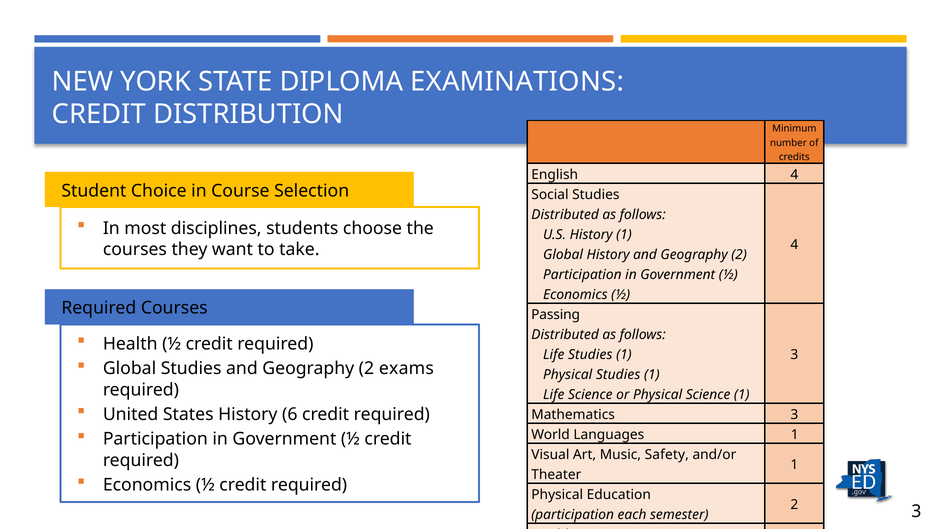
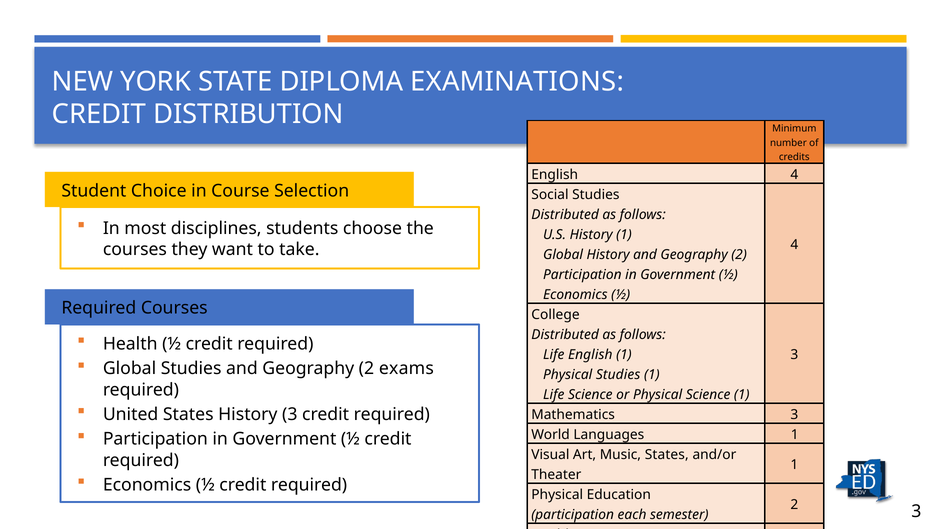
Passing: Passing -> College
Life Studies: Studies -> English
History 6: 6 -> 3
Music Safety: Safety -> States
